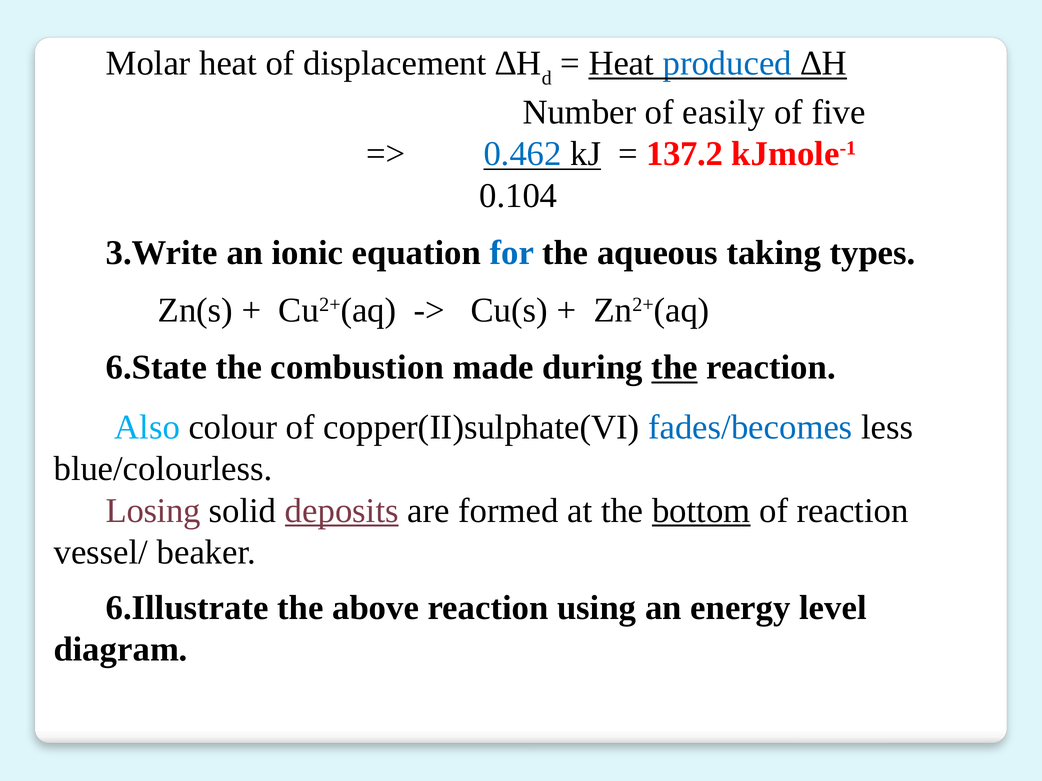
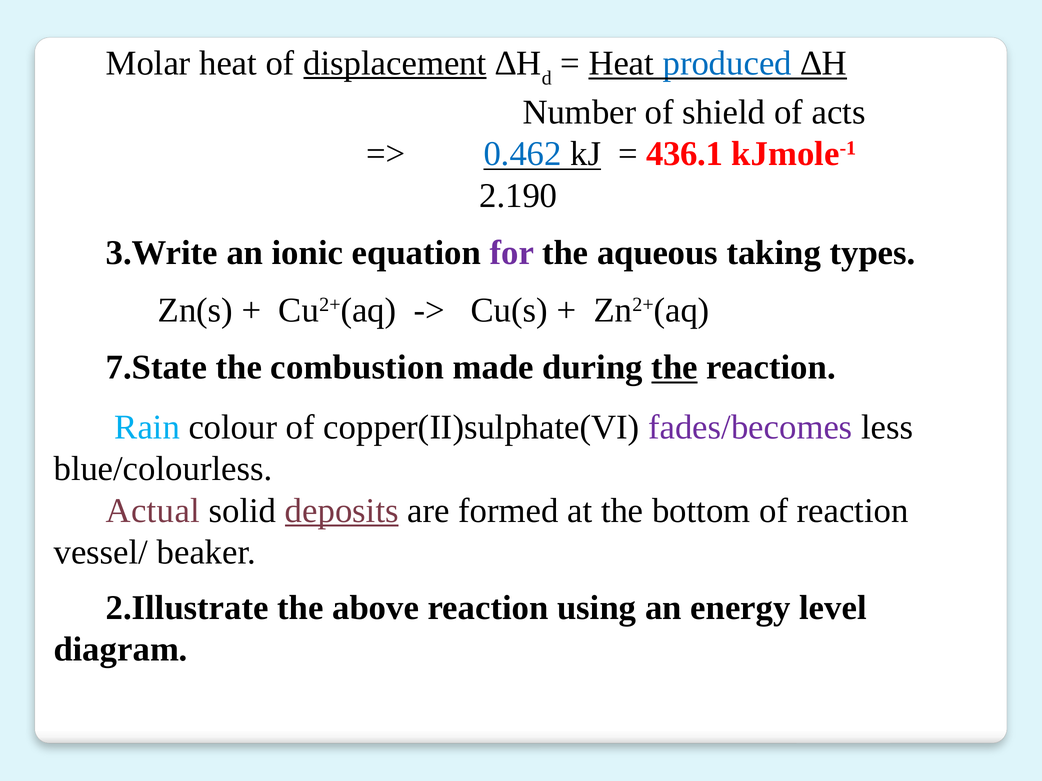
displacement underline: none -> present
easily: easily -> shield
five: five -> acts
137.2: 137.2 -> 436.1
0.104: 0.104 -> 2.190
for colour: blue -> purple
6.State: 6.State -> 7.State
Also: Also -> Rain
fades/becomes colour: blue -> purple
Losing: Losing -> Actual
bottom underline: present -> none
6.Illustrate: 6.Illustrate -> 2.Illustrate
